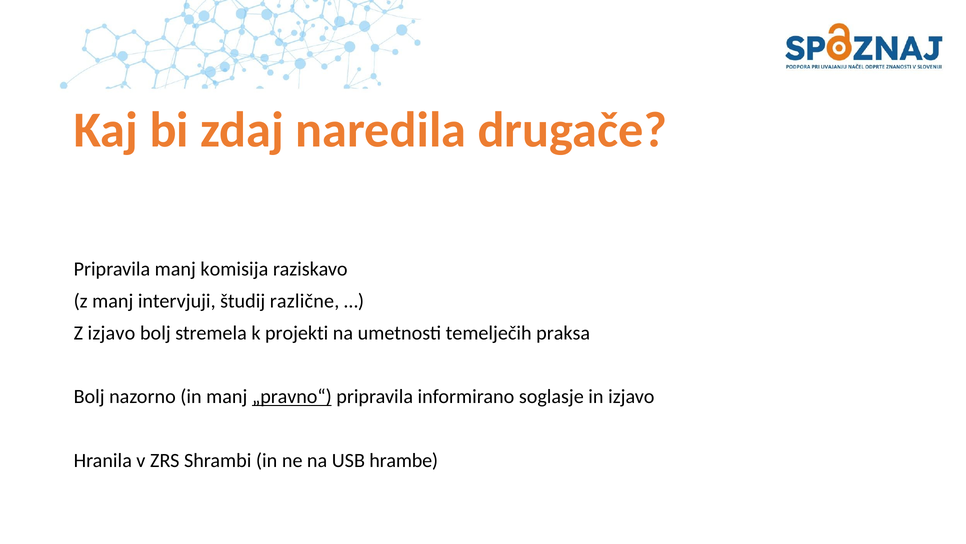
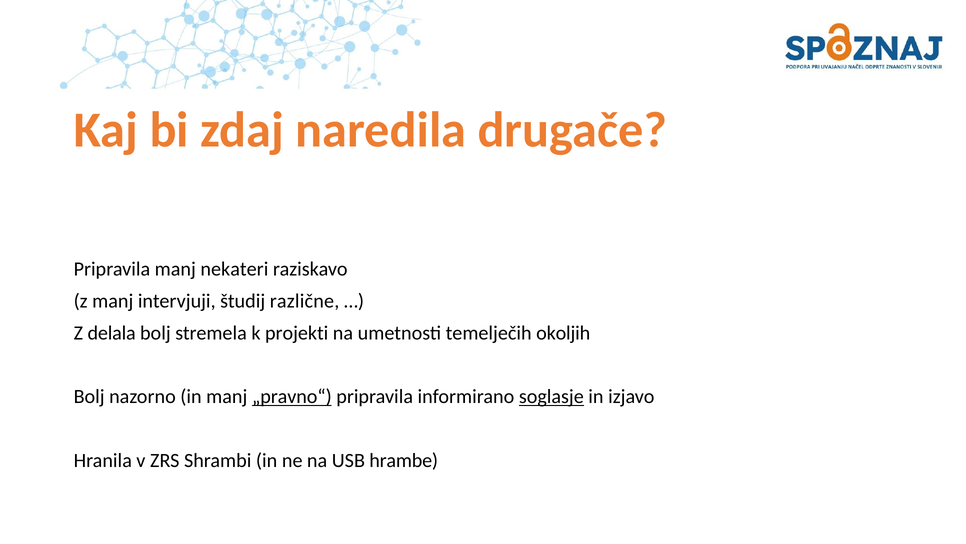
komisija: komisija -> nekateri
Z izjavo: izjavo -> delala
praksa: praksa -> okoljih
soglasje underline: none -> present
